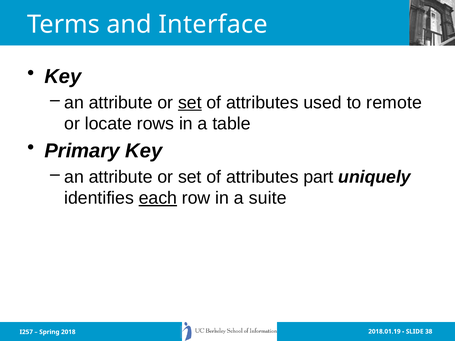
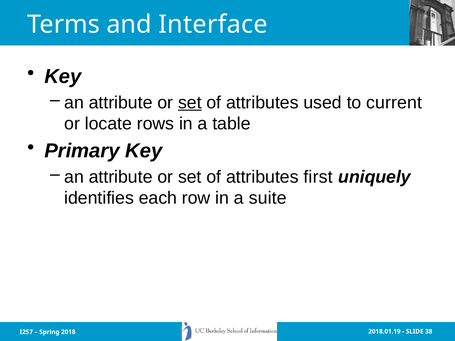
remote: remote -> current
part: part -> first
each underline: present -> none
